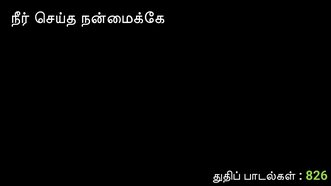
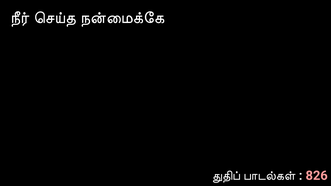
826 colour: light green -> pink
